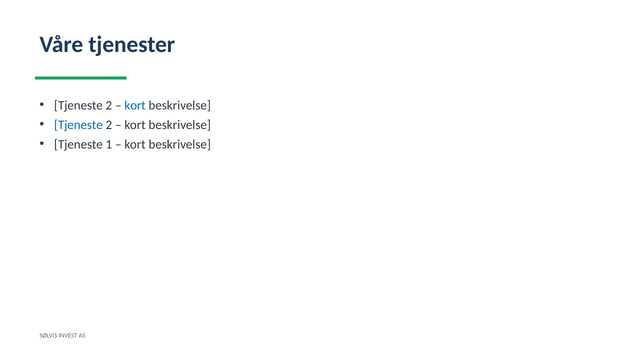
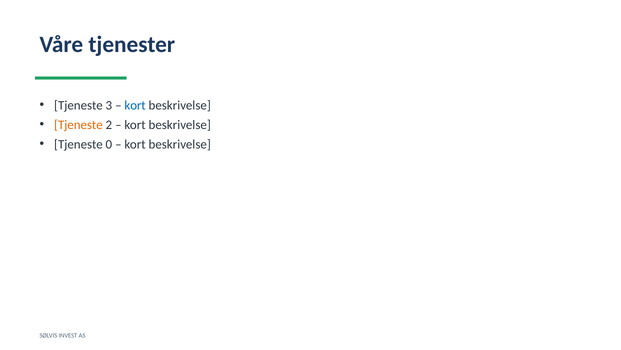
2 at (109, 105): 2 -> 3
Tjeneste at (78, 125) colour: blue -> orange
1: 1 -> 0
